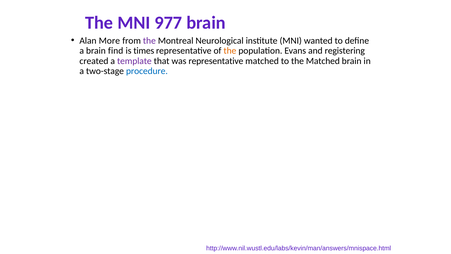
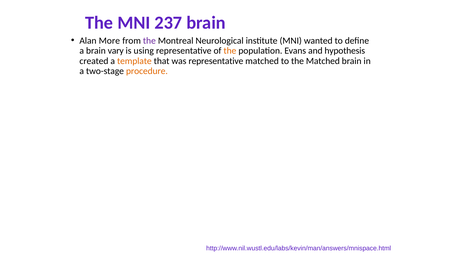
977: 977 -> 237
find: find -> vary
times: times -> using
registering: registering -> hypothesis
template colour: purple -> orange
procedure colour: blue -> orange
